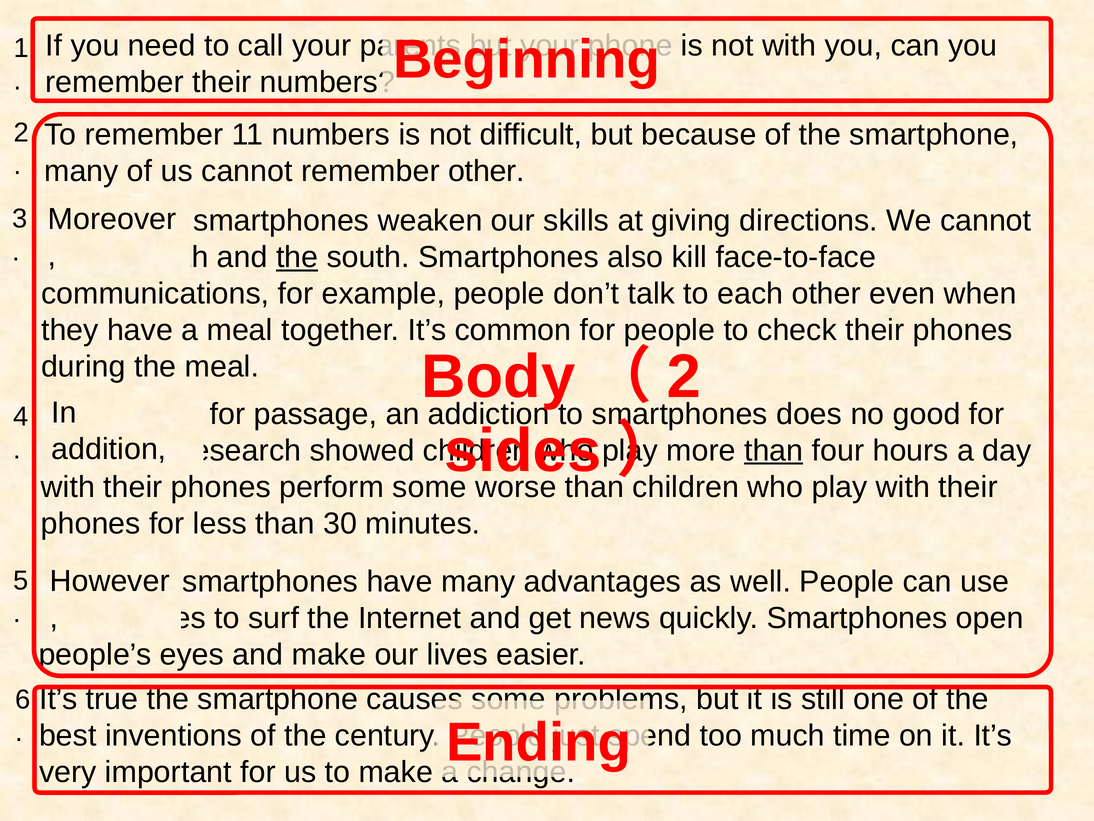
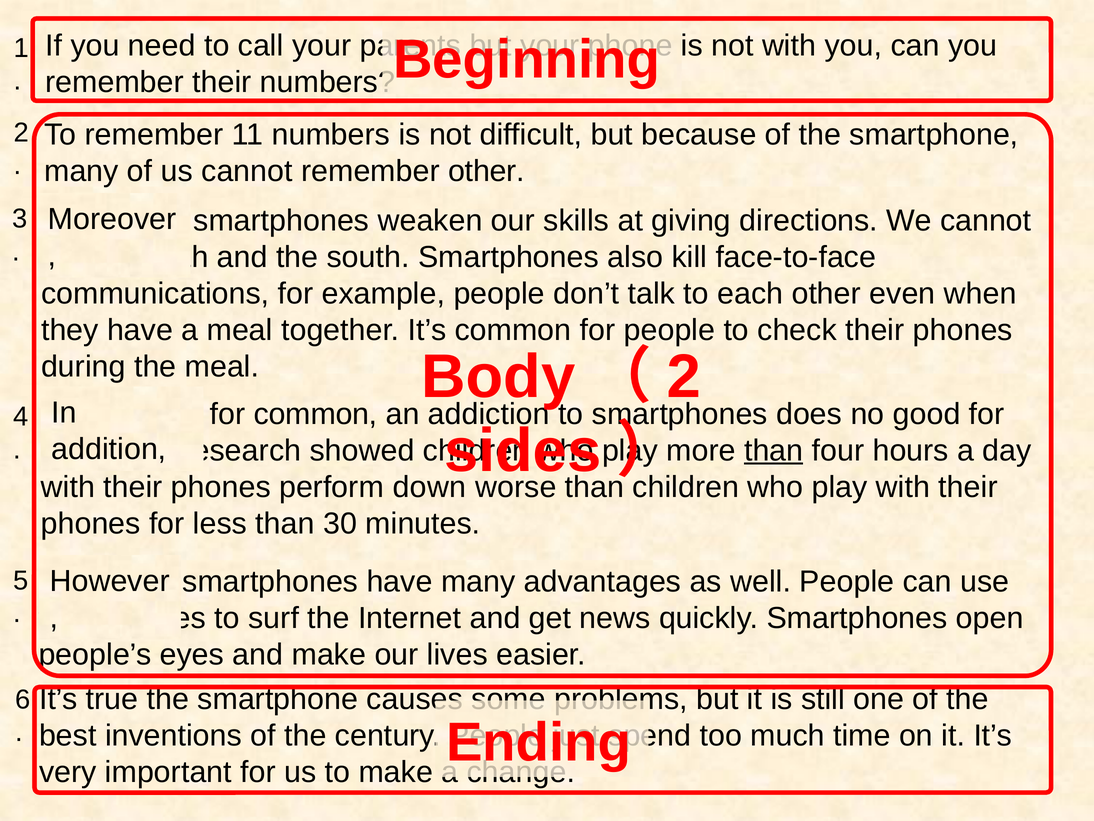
the at (297, 257) underline: present -> none
passage at (315, 414): passage -> common
perform some: some -> down
